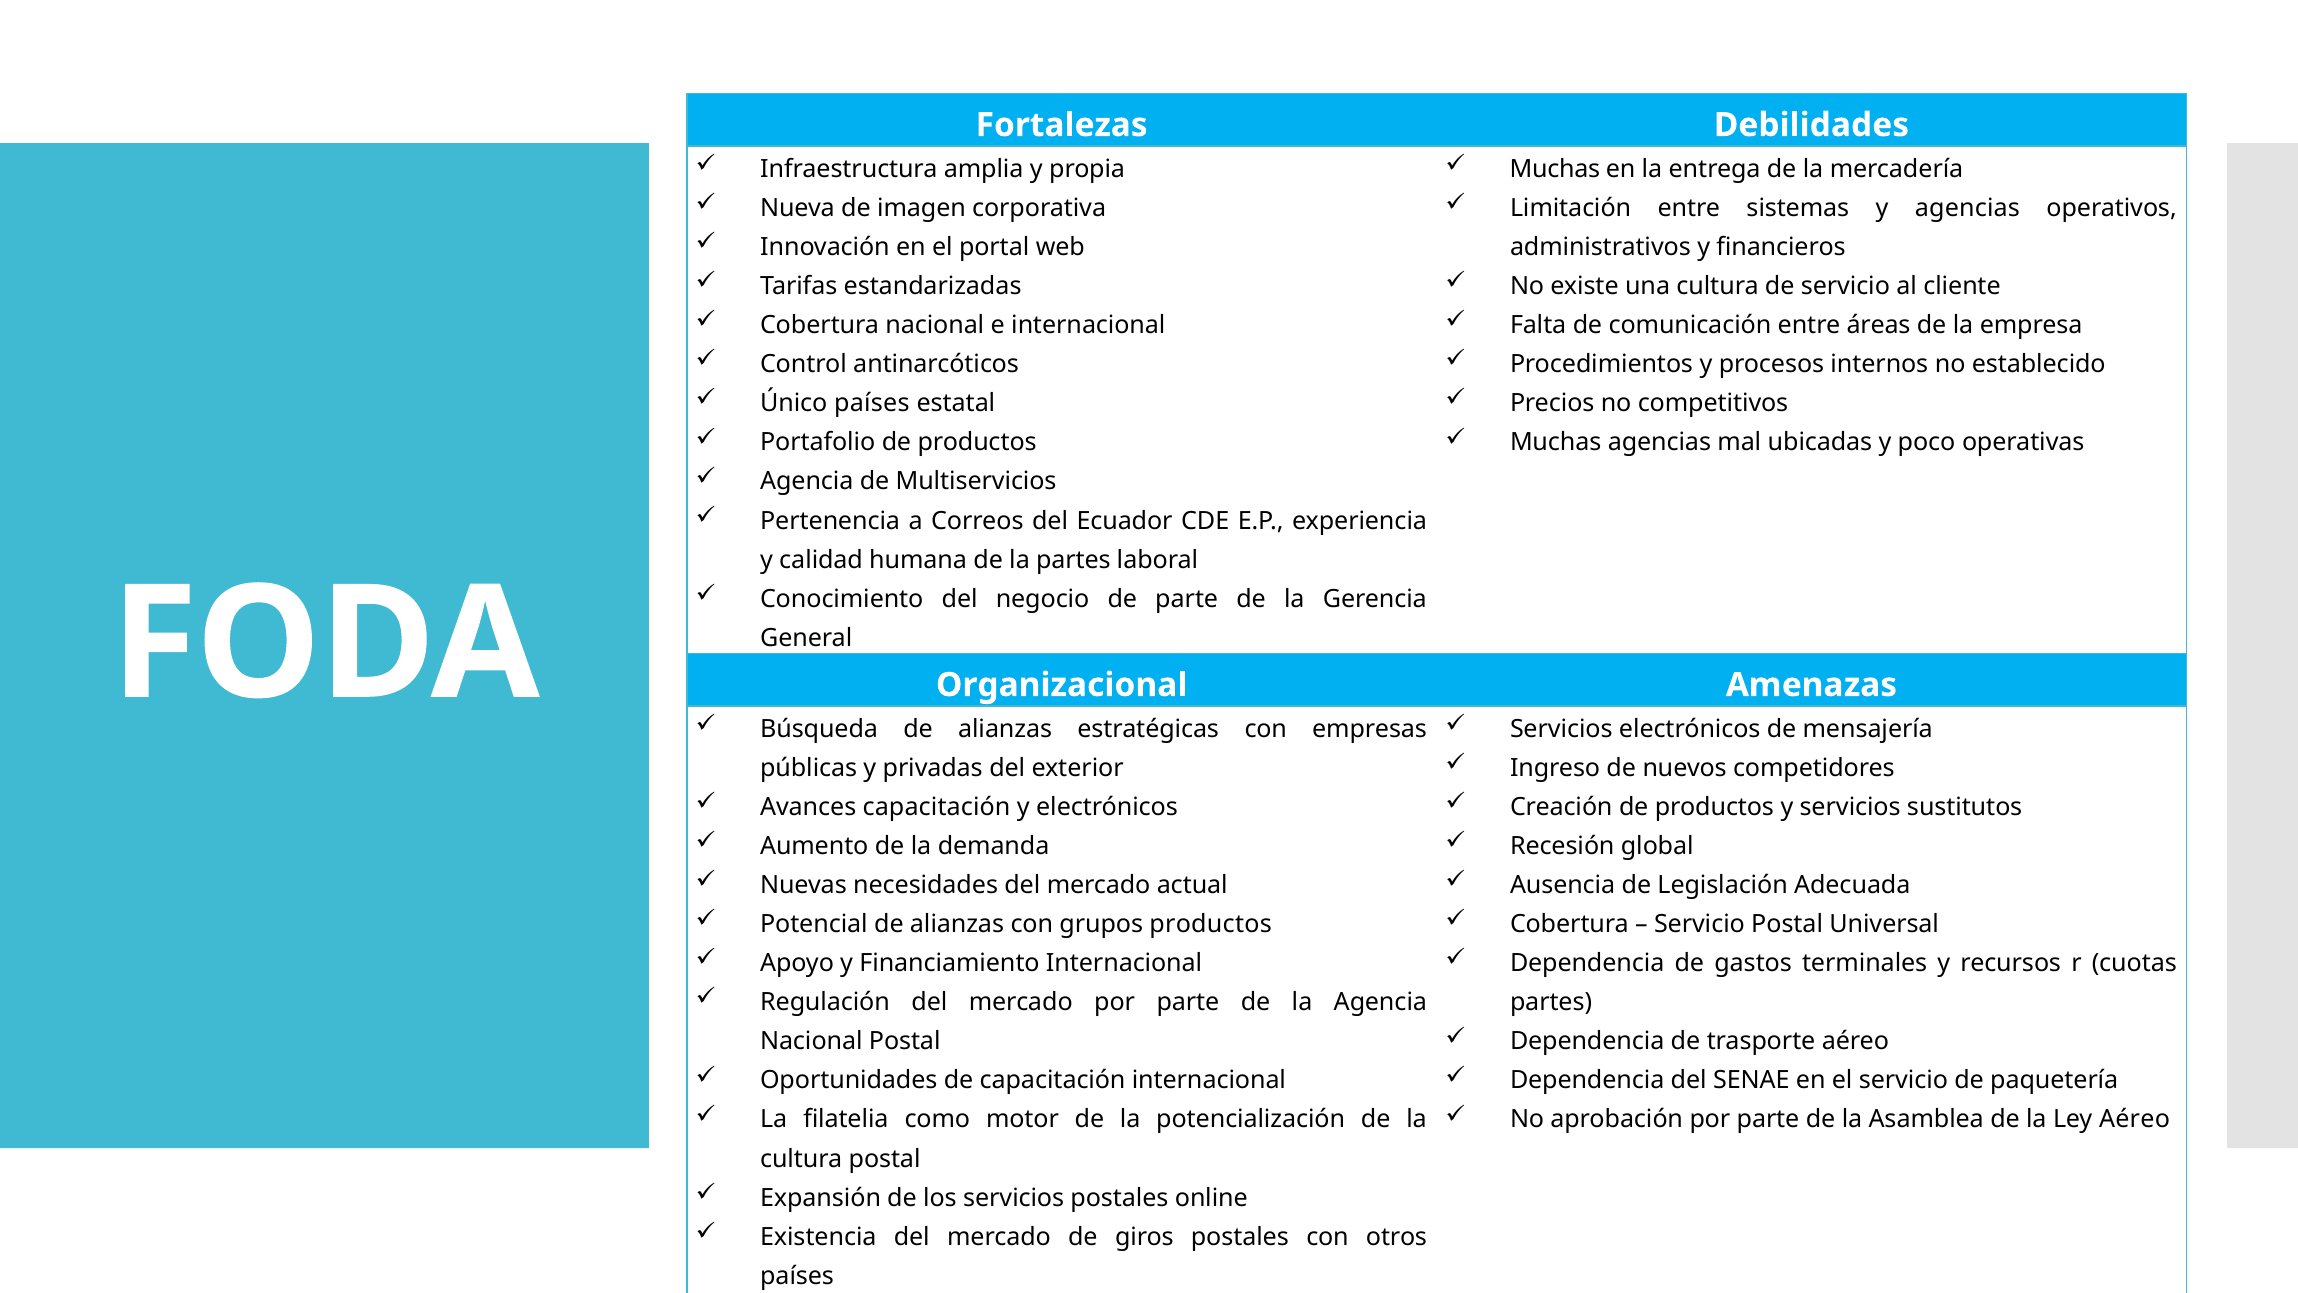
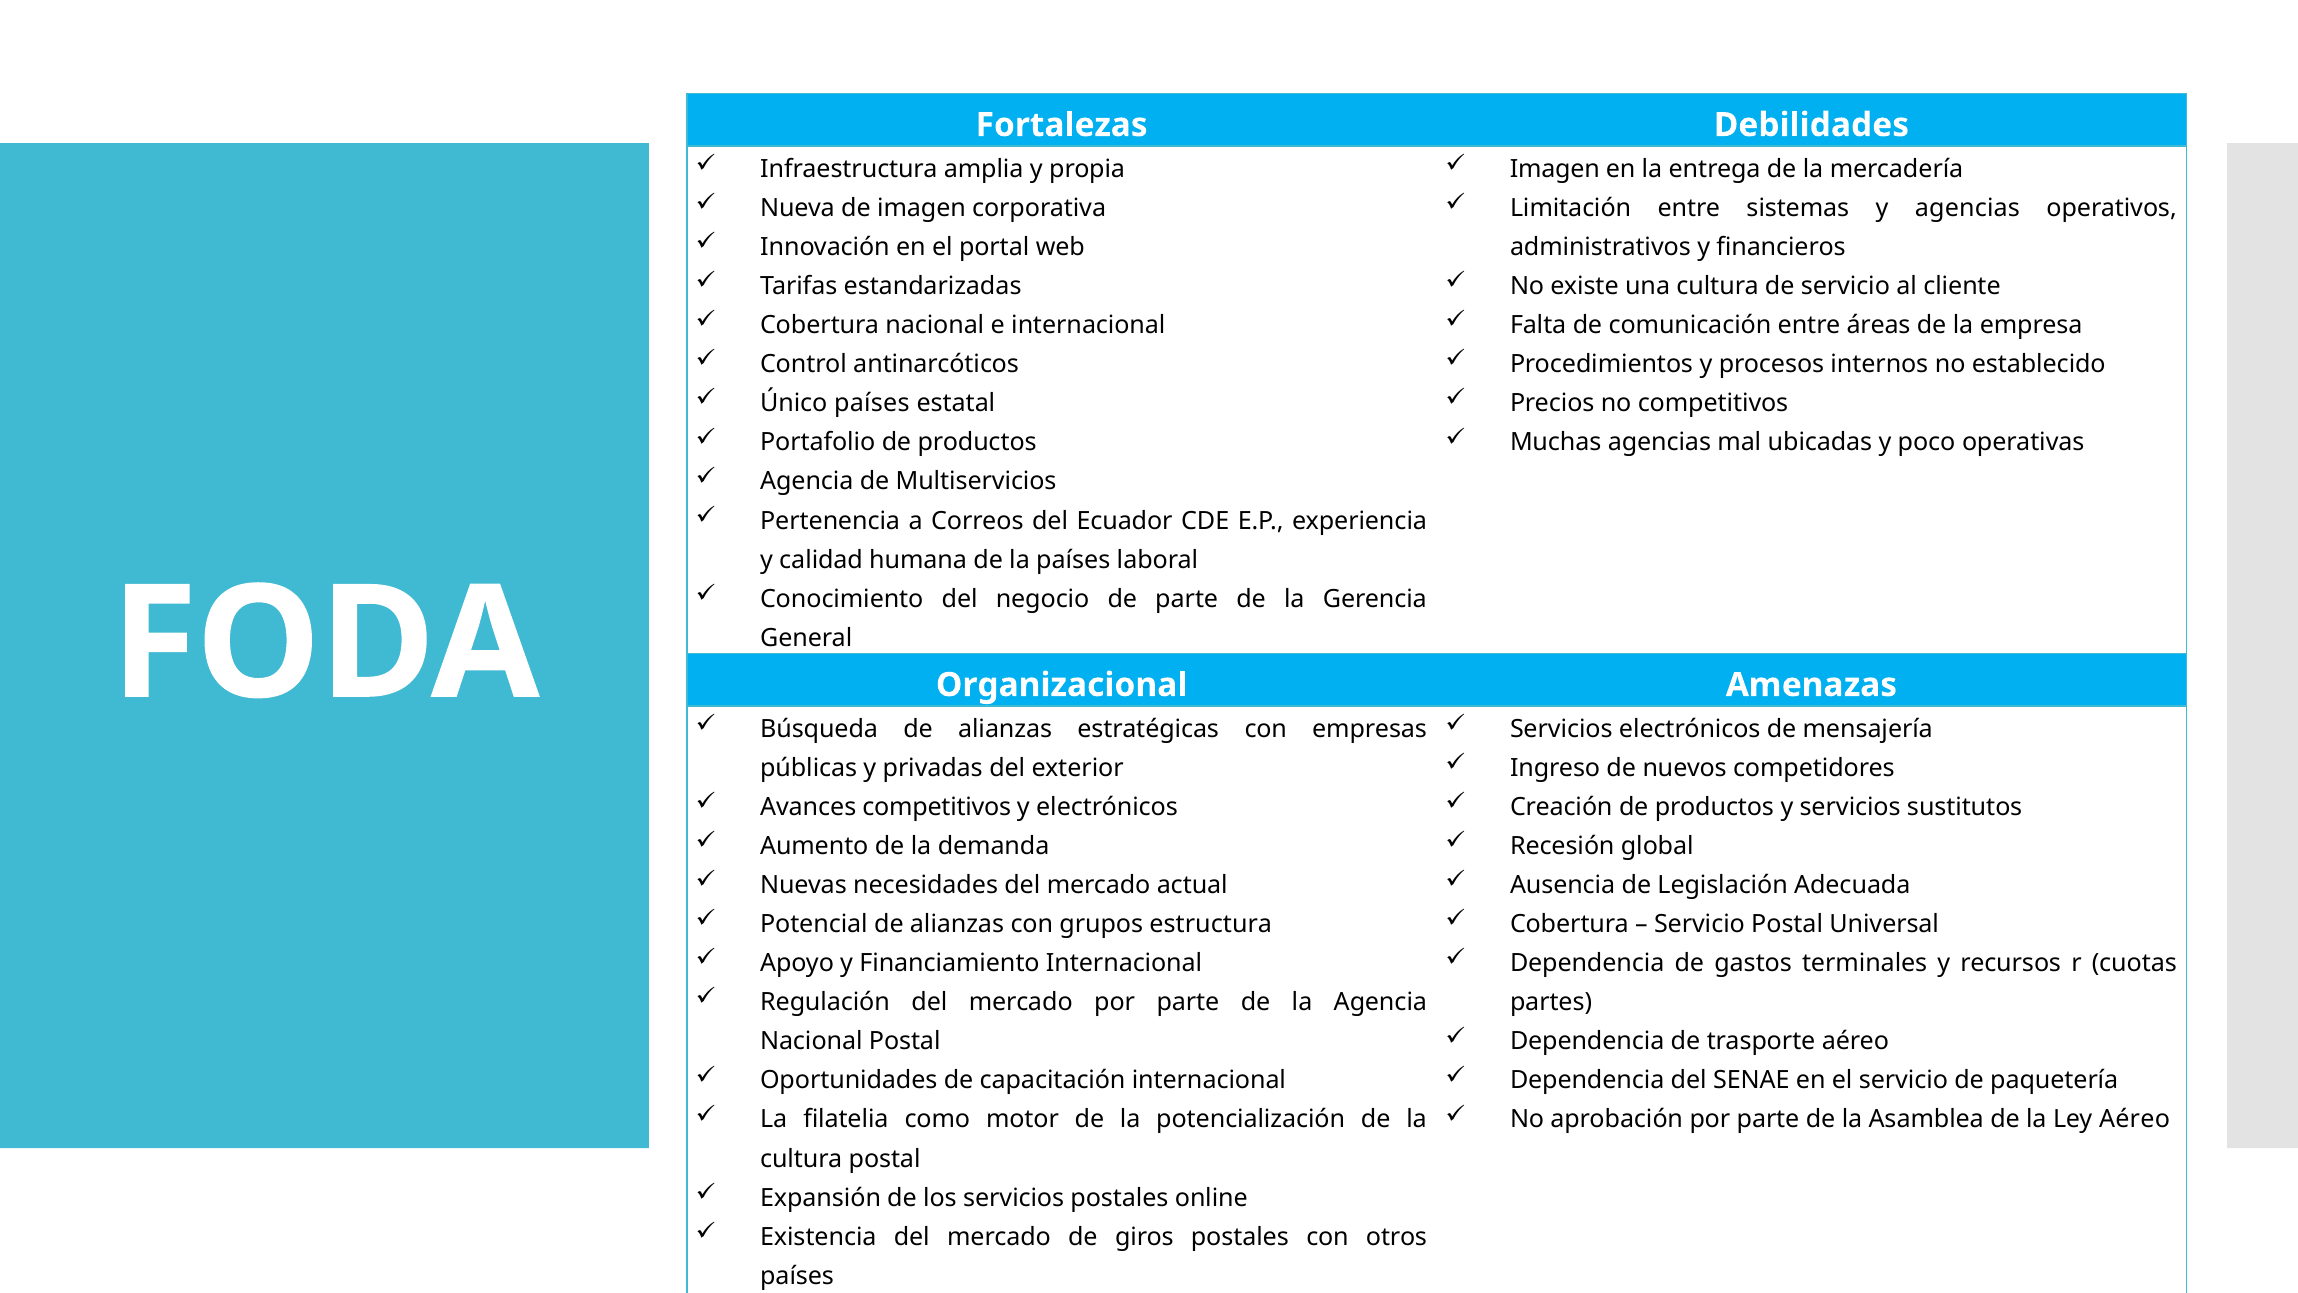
Muchas at (1555, 169): Muchas -> Imagen
la partes: partes -> países
Avances capacitación: capacitación -> competitivos
grupos productos: productos -> estructura
